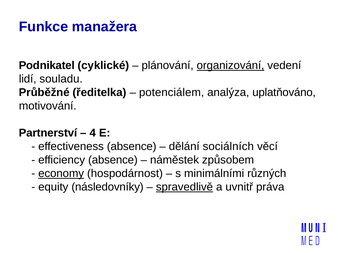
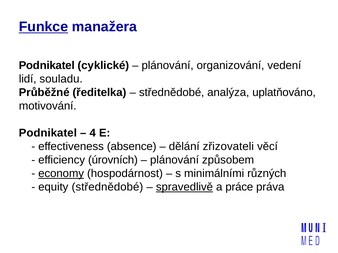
Funkce underline: none -> present
organizování underline: present -> none
potenciálem at (172, 93): potenciálem -> střednědobé
Partnerství at (48, 133): Partnerství -> Podnikatel
sociálních: sociálních -> zřizovateli
efficiency absence: absence -> úrovních
náměstek at (175, 160): náměstek -> plánování
equity následovníky: následovníky -> střednědobé
uvnitř: uvnitř -> práce
